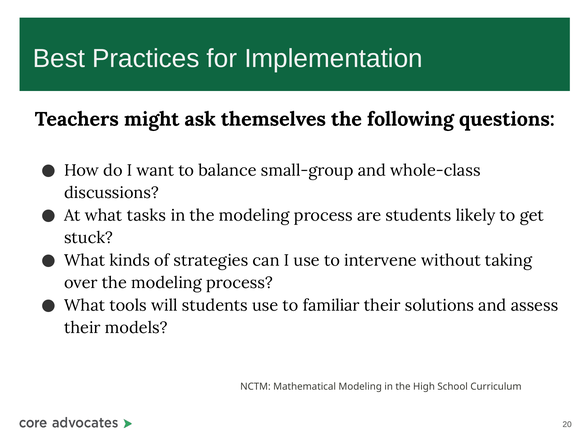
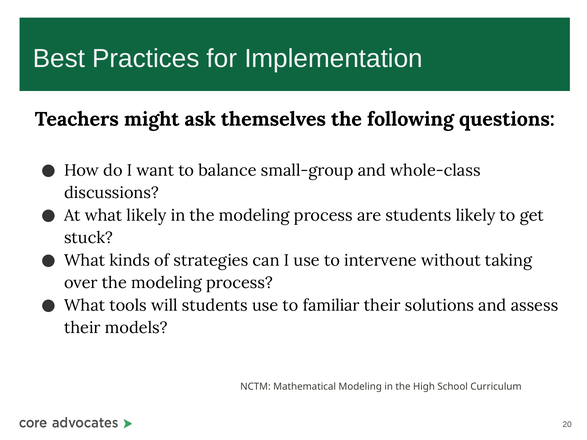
what tasks: tasks -> likely
